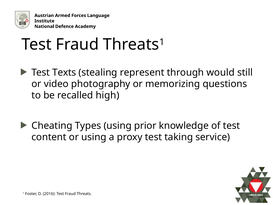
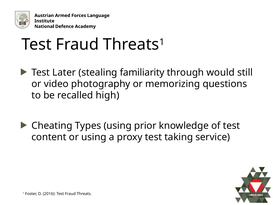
Texts: Texts -> Later
represent: represent -> familiarity
